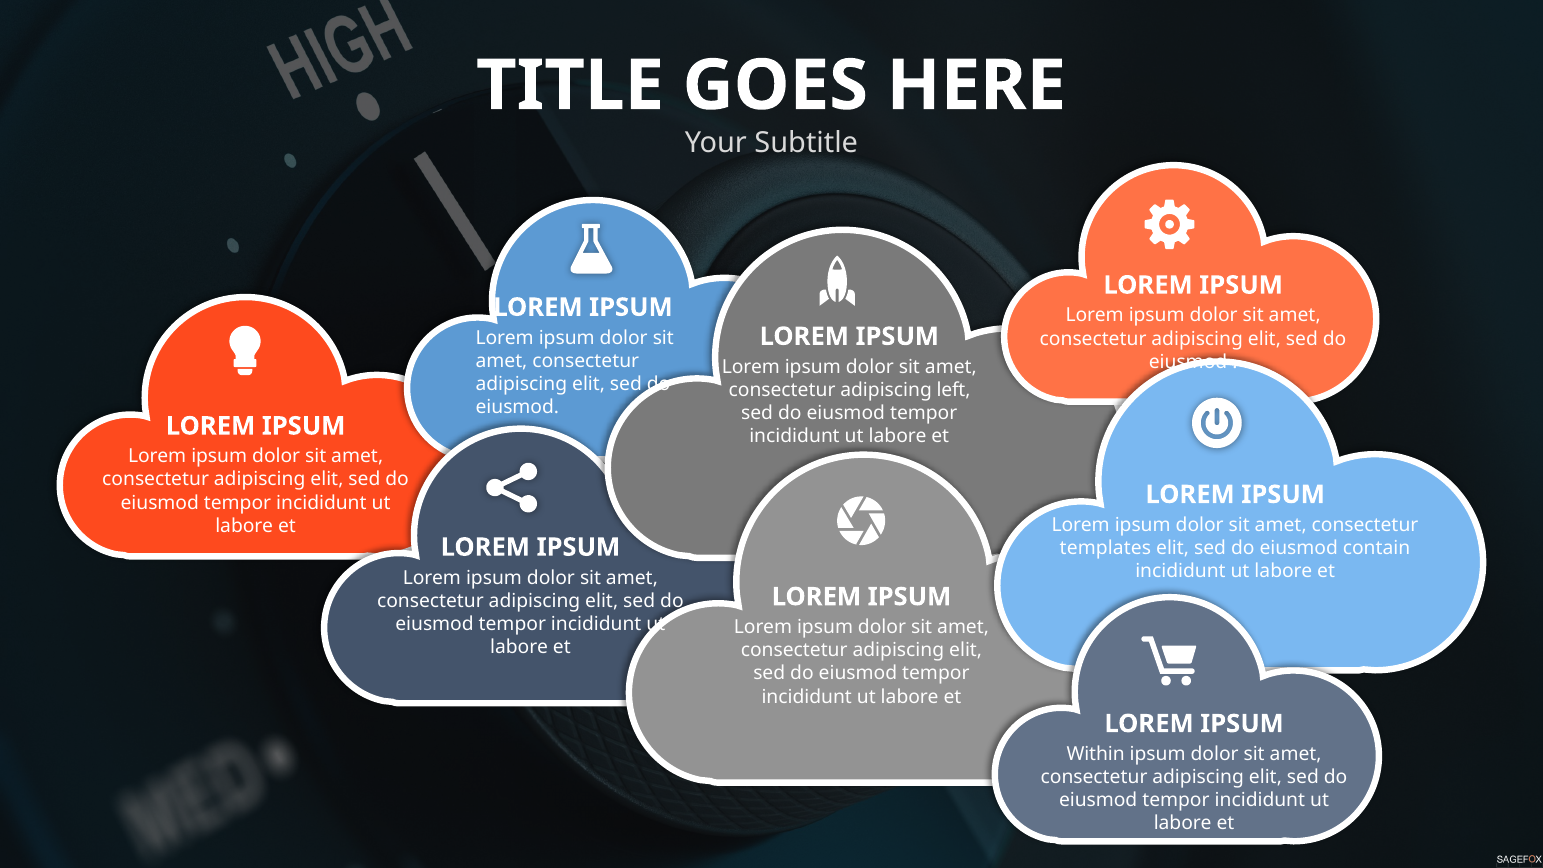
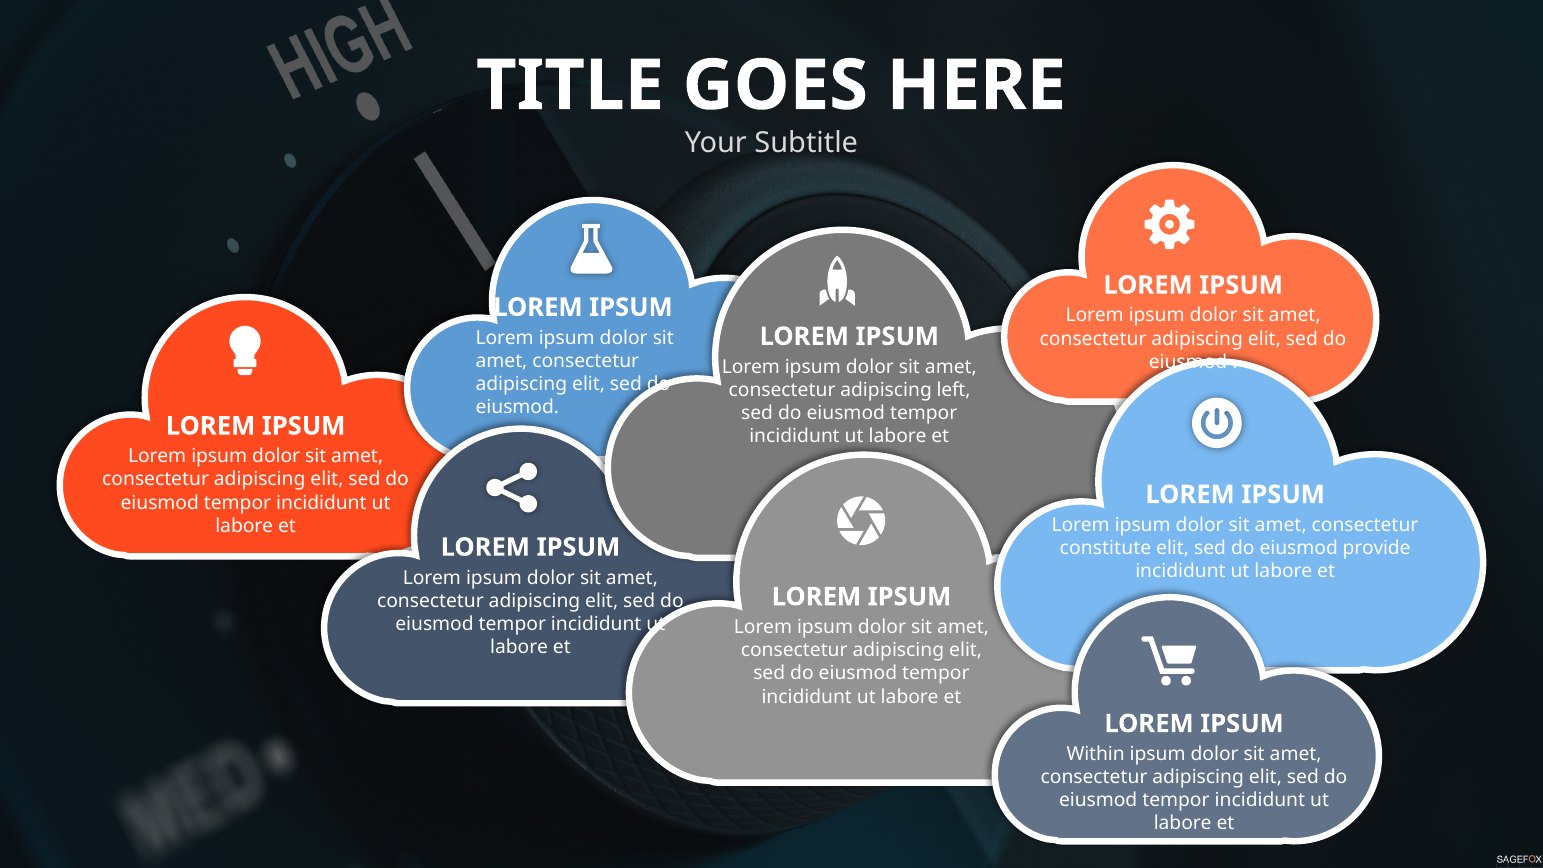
templates: templates -> constitute
contain: contain -> provide
